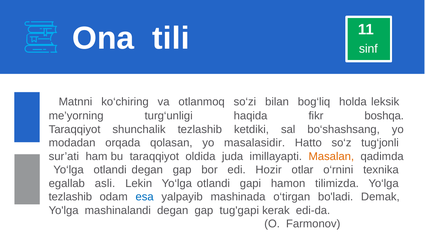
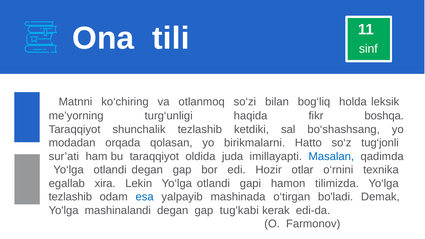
masalasidir: masalasidir -> birikmalarni
Masalan colour: orange -> blue
asli: asli -> xira
tug'gapi: tug'gapi -> tug'kabi
